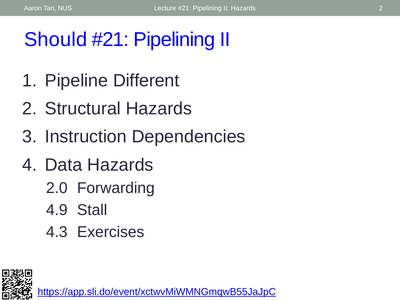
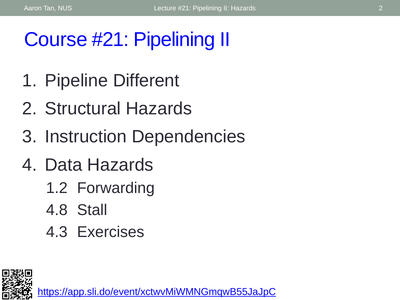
Should: Should -> Course
2.0: 2.0 -> 1.2
4.9: 4.9 -> 4.8
